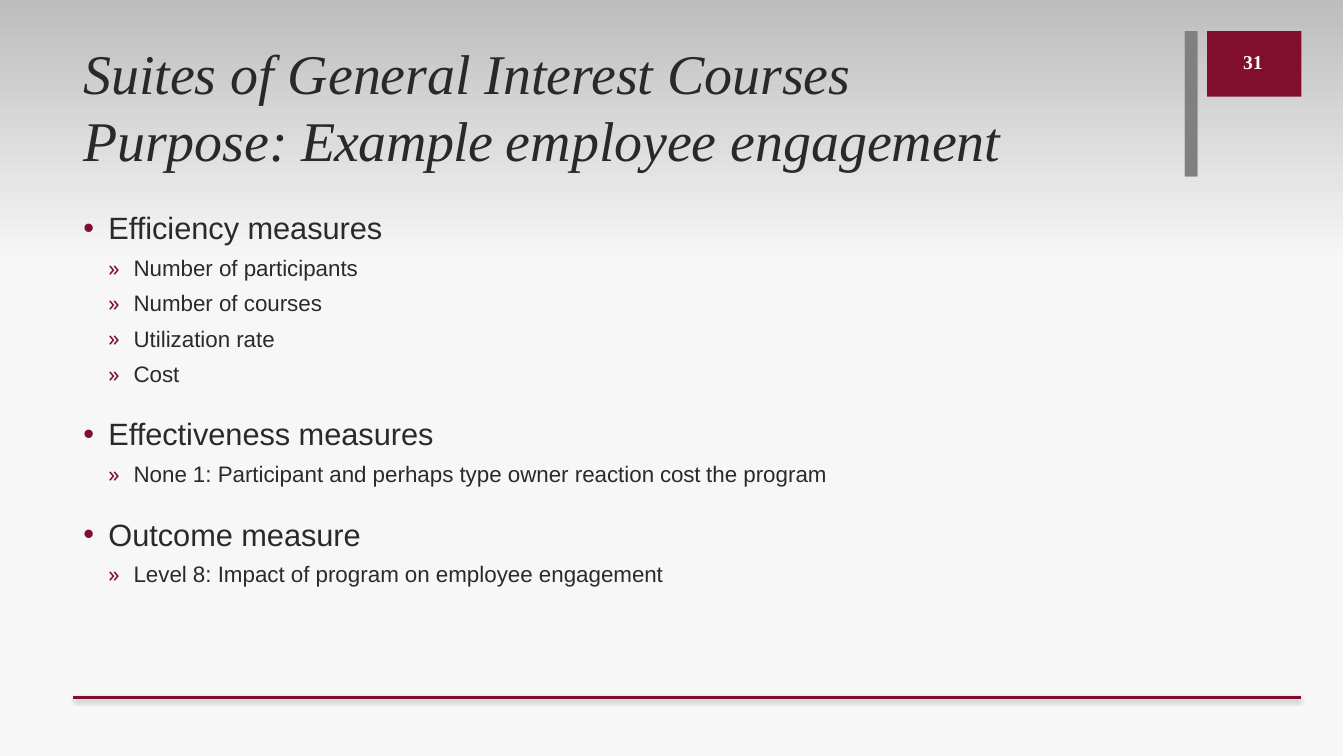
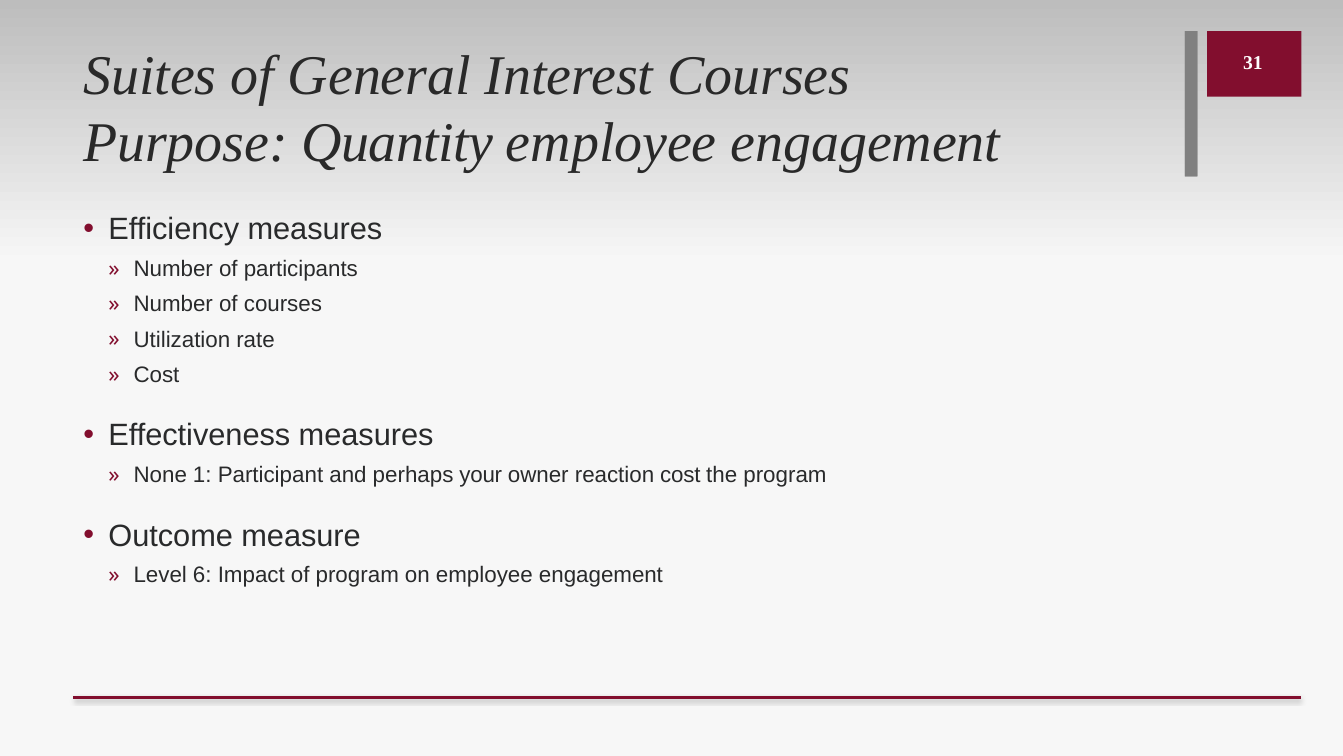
Example: Example -> Quantity
type: type -> your
8: 8 -> 6
